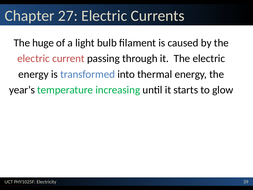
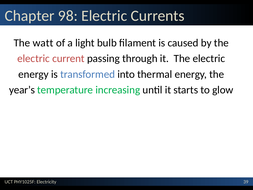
27: 27 -> 98
huge: huge -> watt
